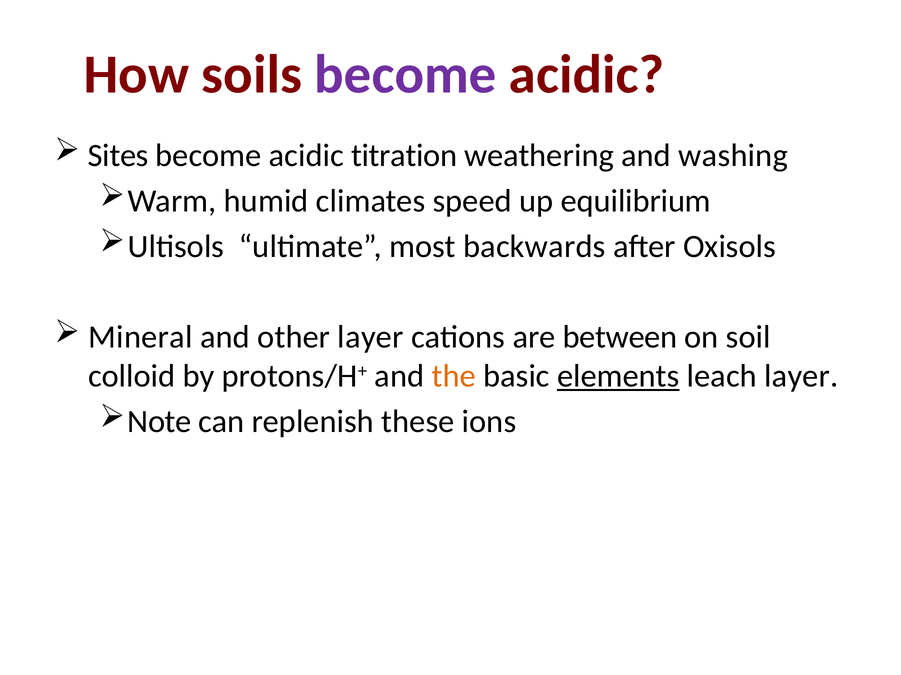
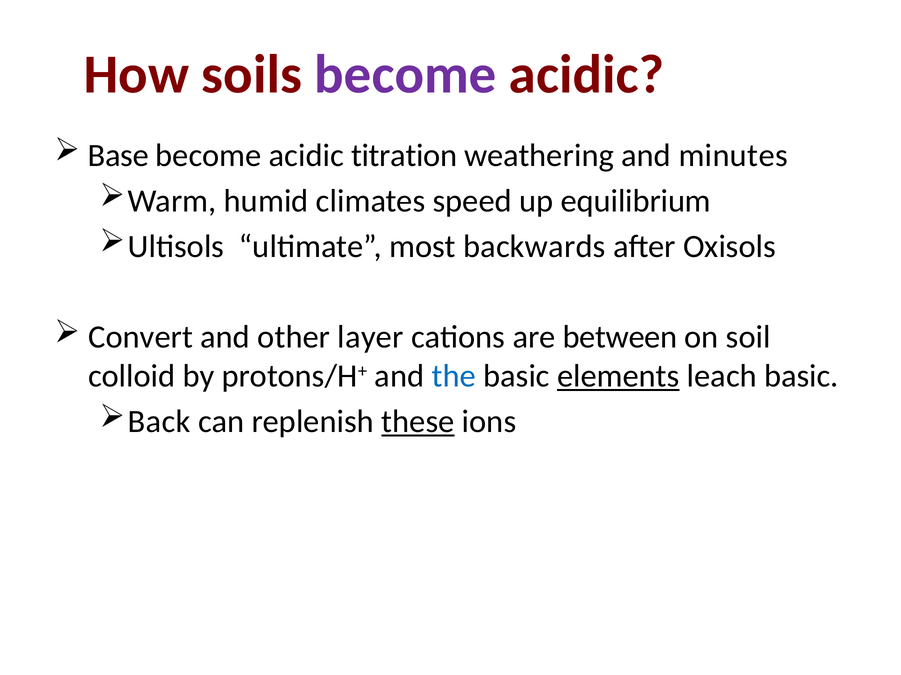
Sites: Sites -> Base
washing: washing -> minutes
Mineral: Mineral -> Convert
the colour: orange -> blue
leach layer: layer -> basic
Note: Note -> Back
these underline: none -> present
